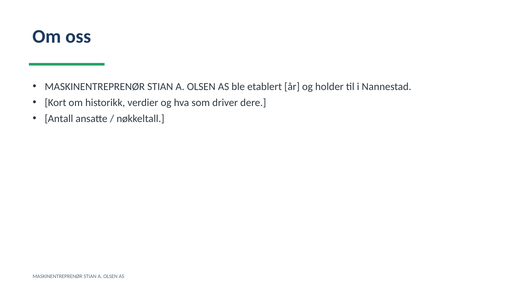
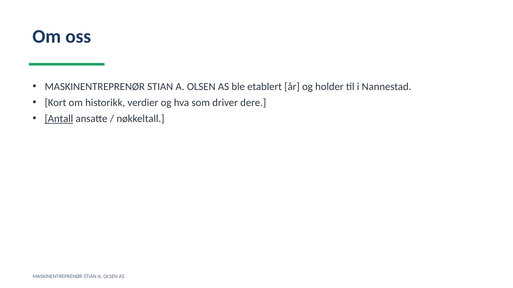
Antall underline: none -> present
